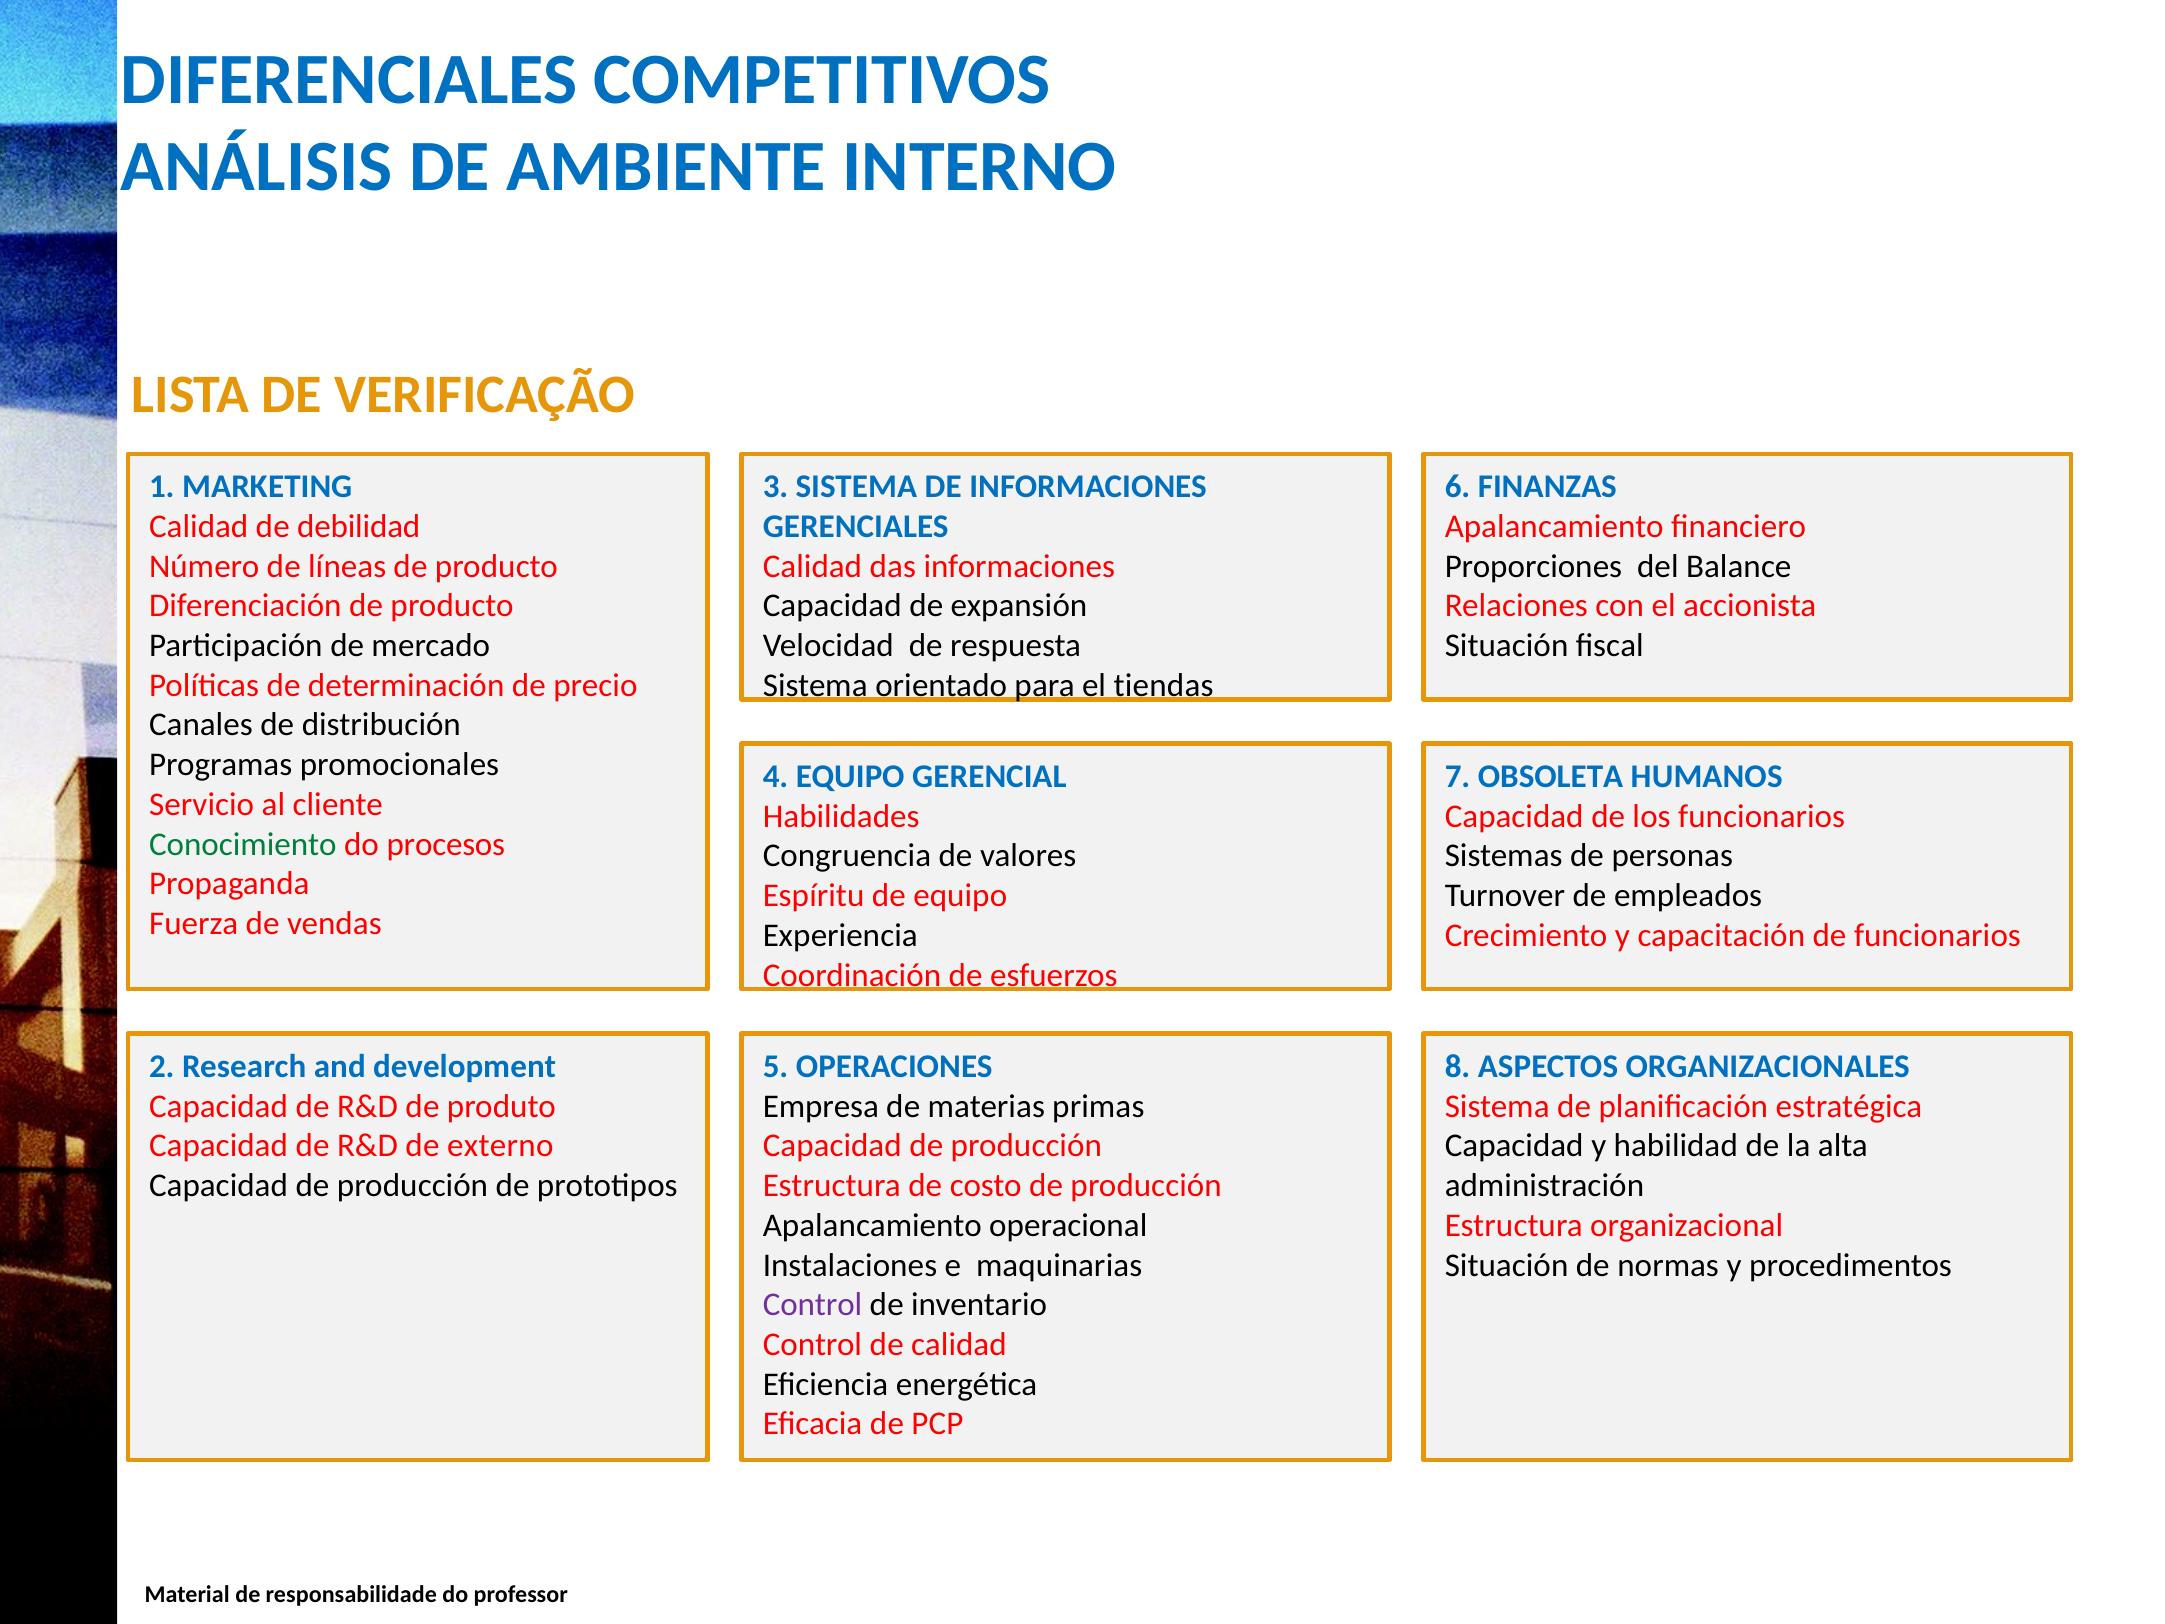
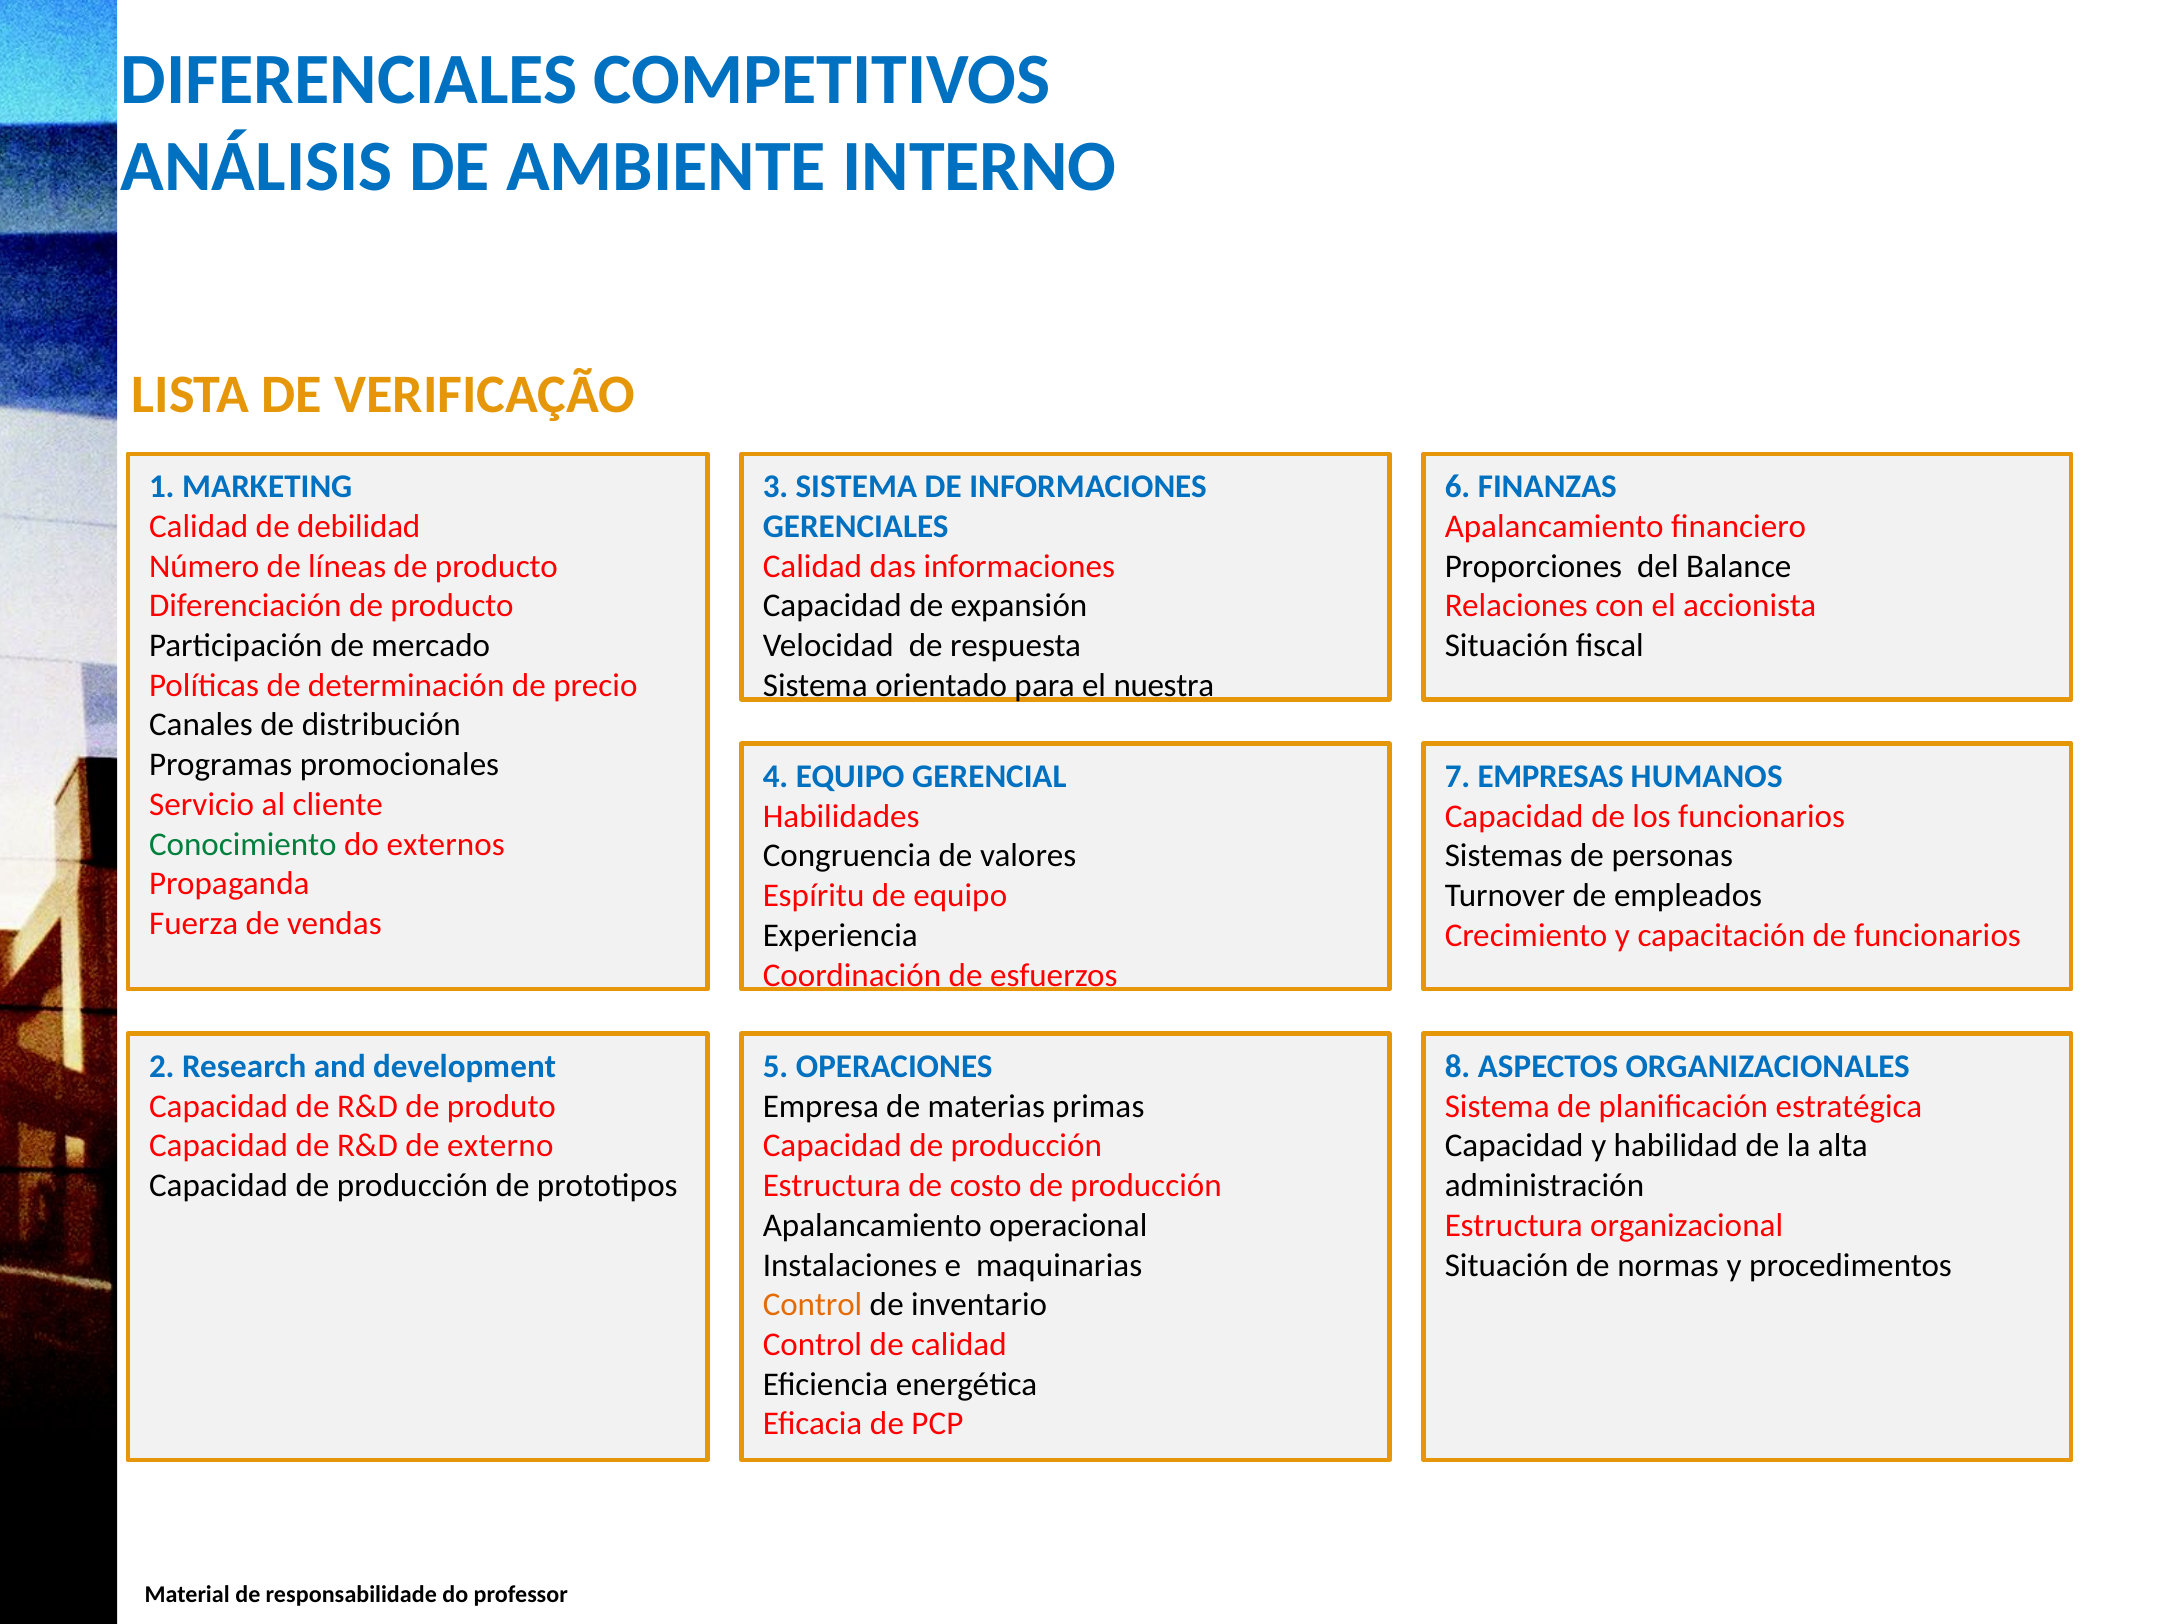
tiendas: tiendas -> nuestra
OBSOLETA: OBSOLETA -> EMPRESAS
procesos: procesos -> externos
Control at (813, 1305) colour: purple -> orange
